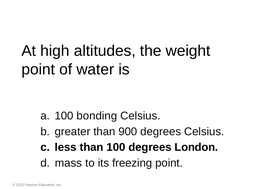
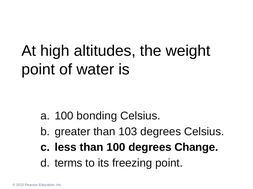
900: 900 -> 103
London: London -> Change
mass: mass -> terms
